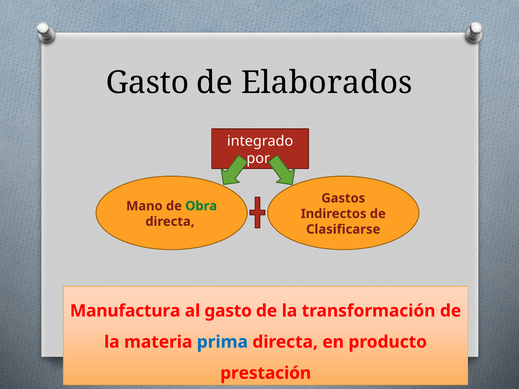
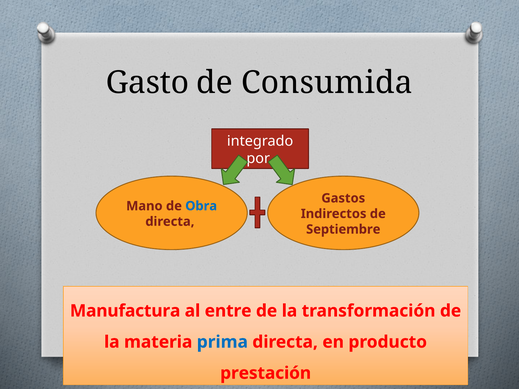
Elaborados: Elaborados -> Consumida
Obra colour: green -> blue
Clasificarse: Clasificarse -> Septiembre
al gasto: gasto -> entre
